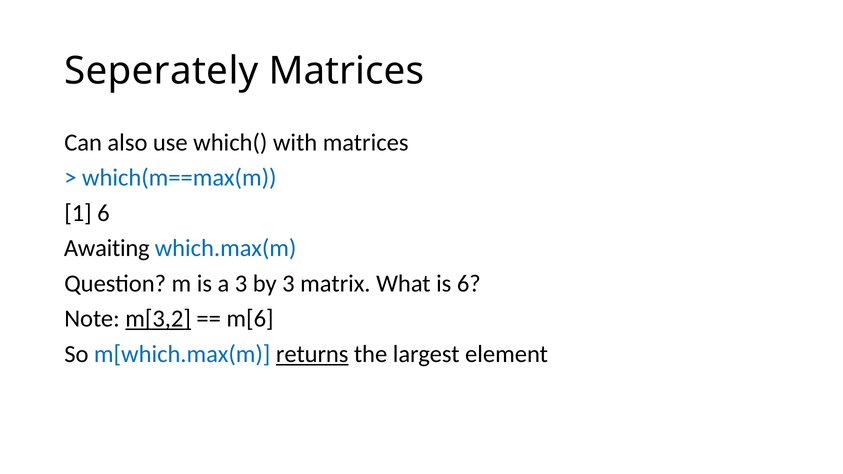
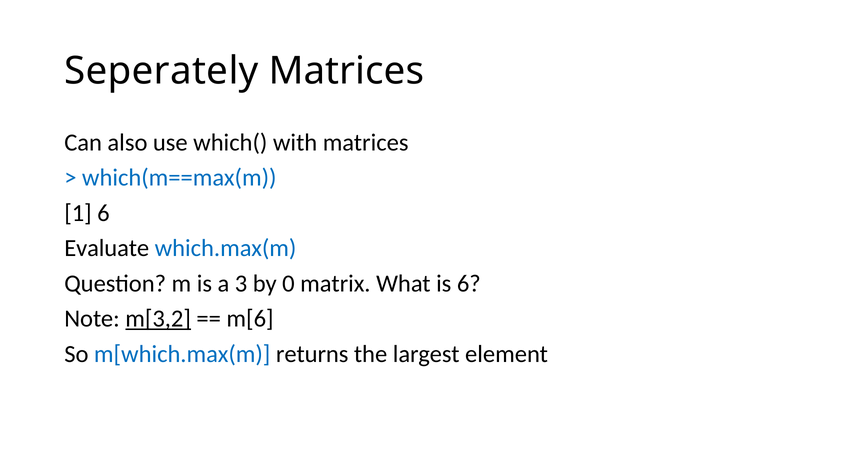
Awaiting: Awaiting -> Evaluate
by 3: 3 -> 0
returns underline: present -> none
